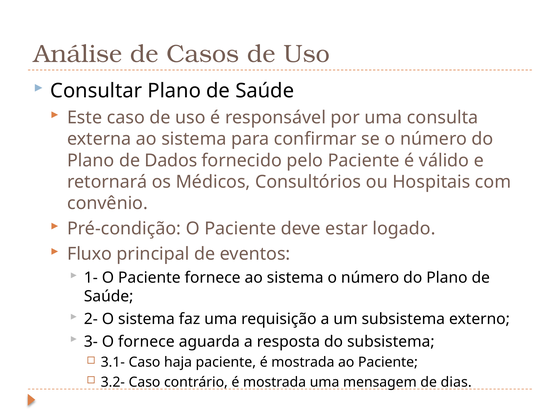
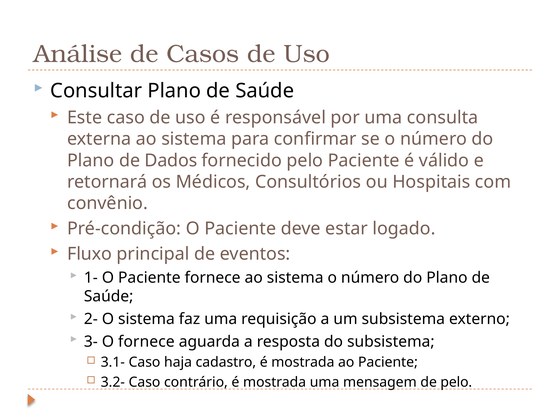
haja paciente: paciente -> cadastro
de dias: dias -> pelo
